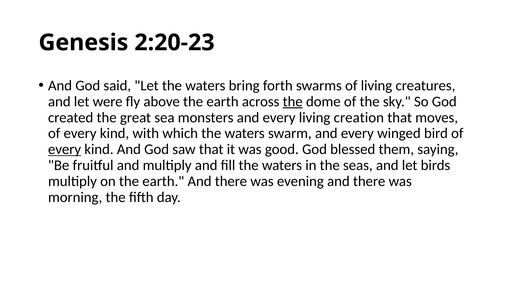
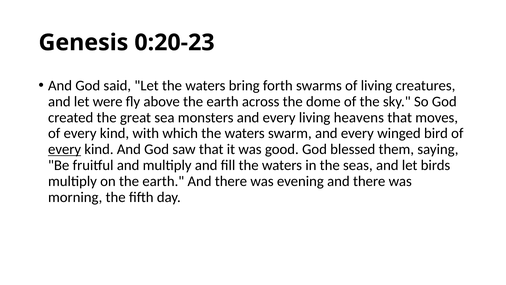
2:20-23: 2:20-23 -> 0:20-23
the at (293, 101) underline: present -> none
creation: creation -> heavens
